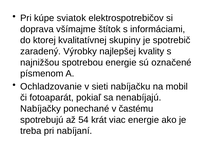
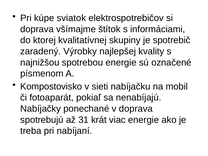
Ochladzovanie: Ochladzovanie -> Kompostovisko
v častému: častému -> doprava
54: 54 -> 31
